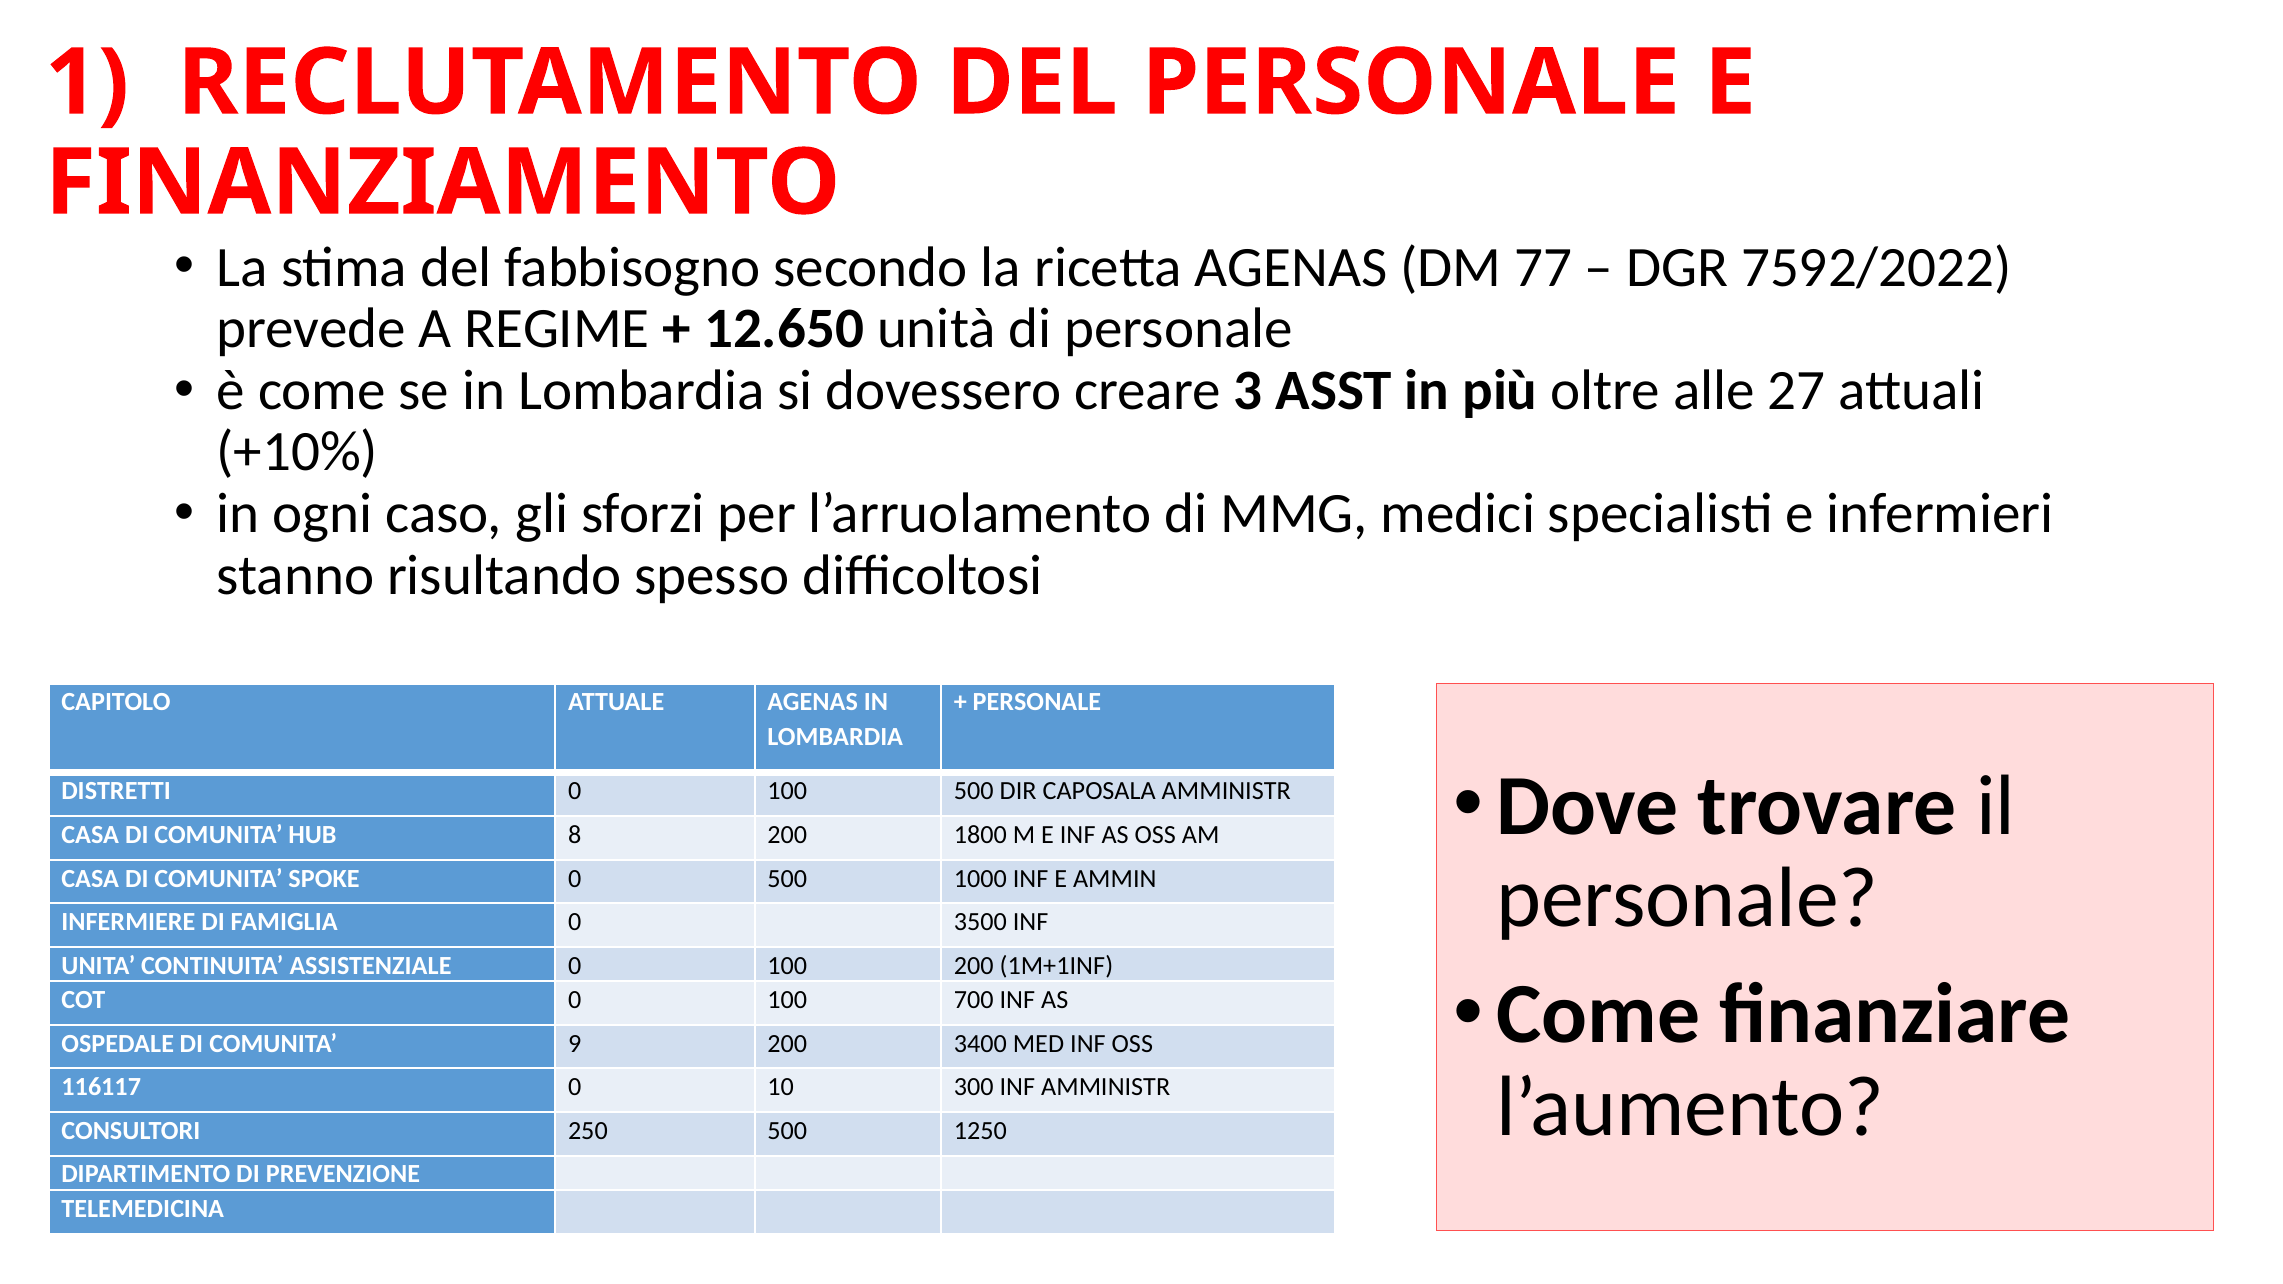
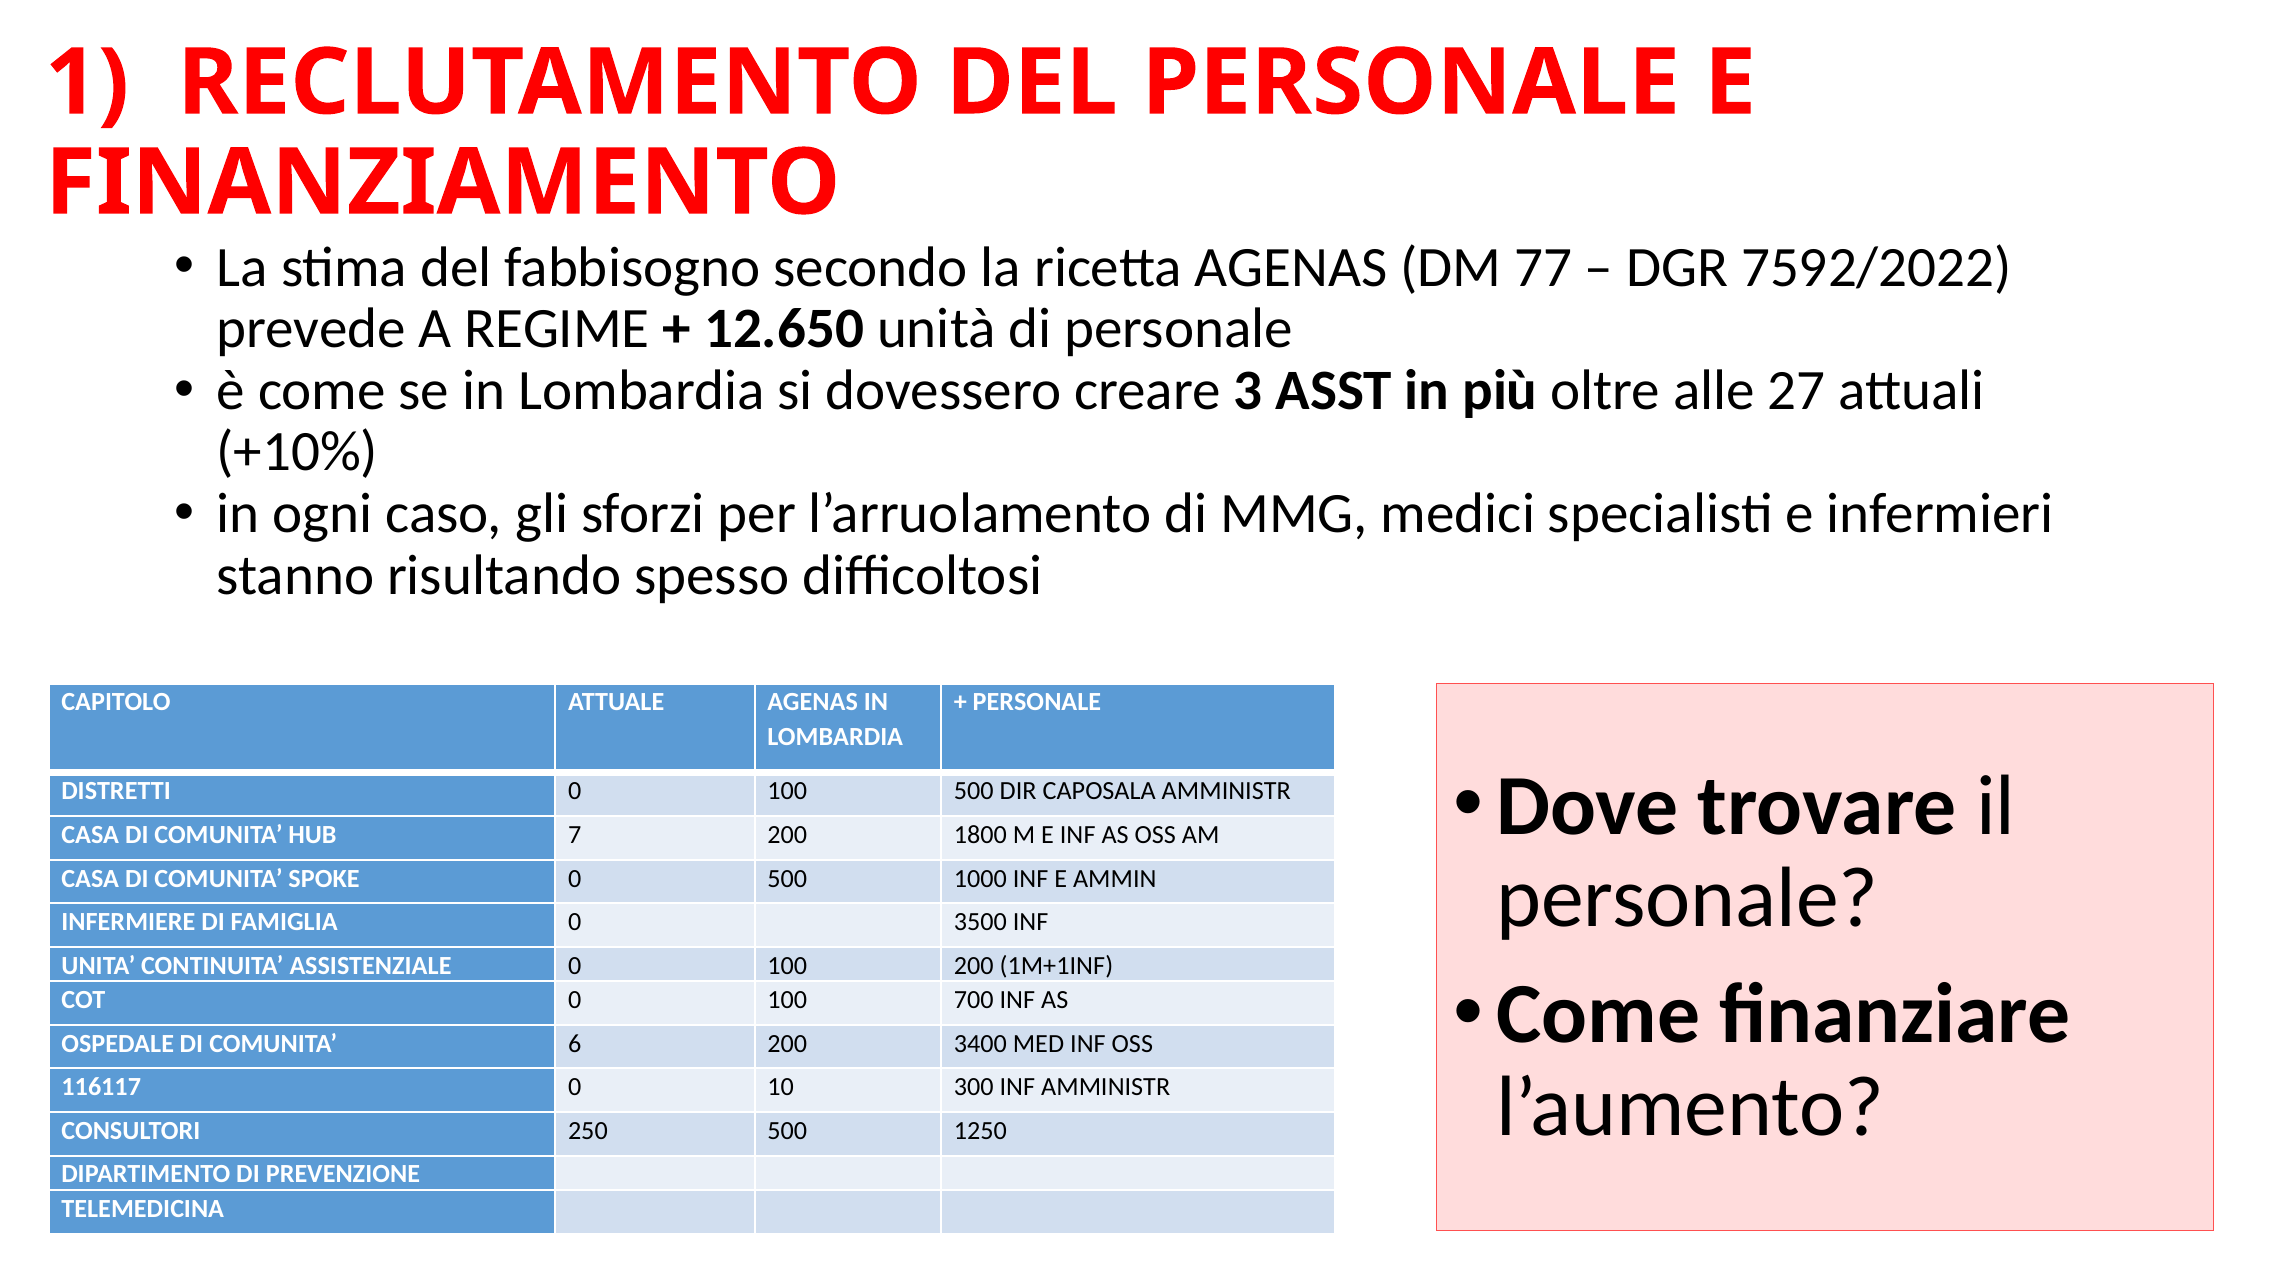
8: 8 -> 7
9: 9 -> 6
